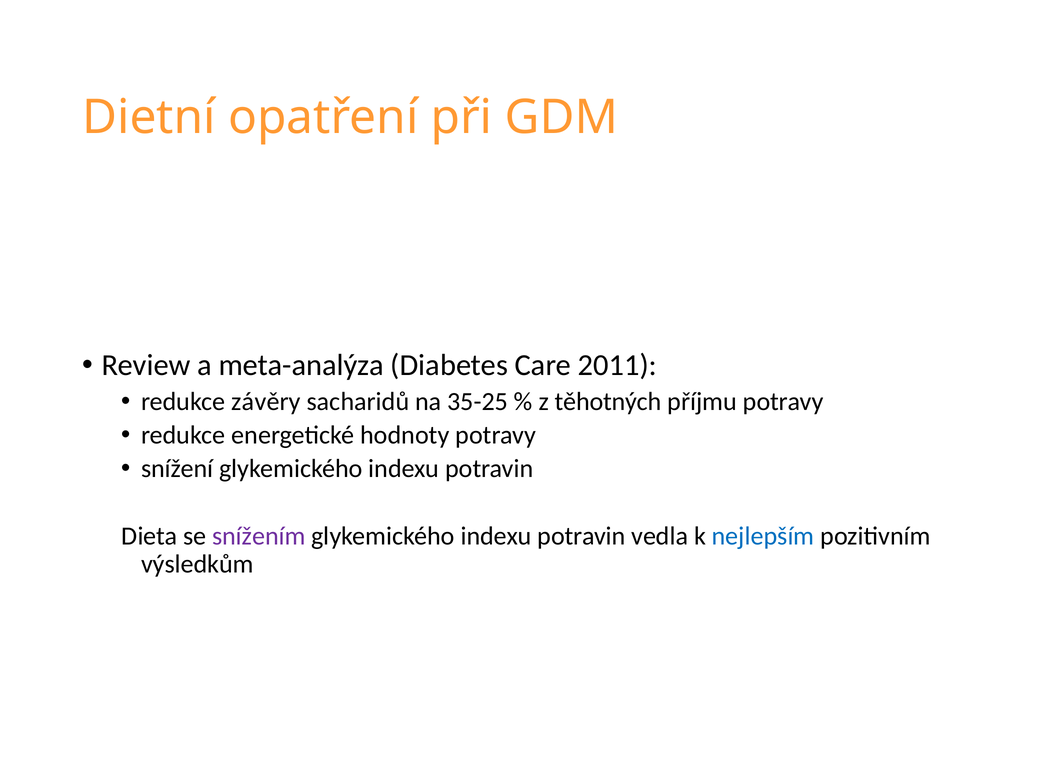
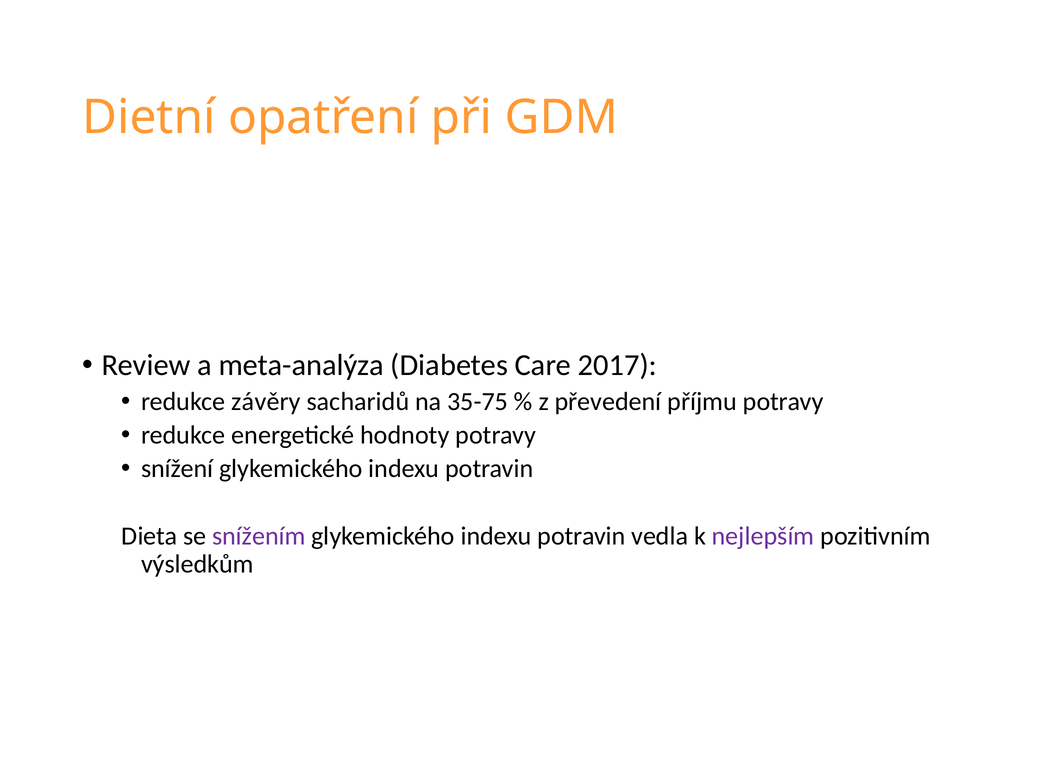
2011: 2011 -> 2017
35-25: 35-25 -> 35-75
těhotných: těhotných -> převedení
nejlepším colour: blue -> purple
